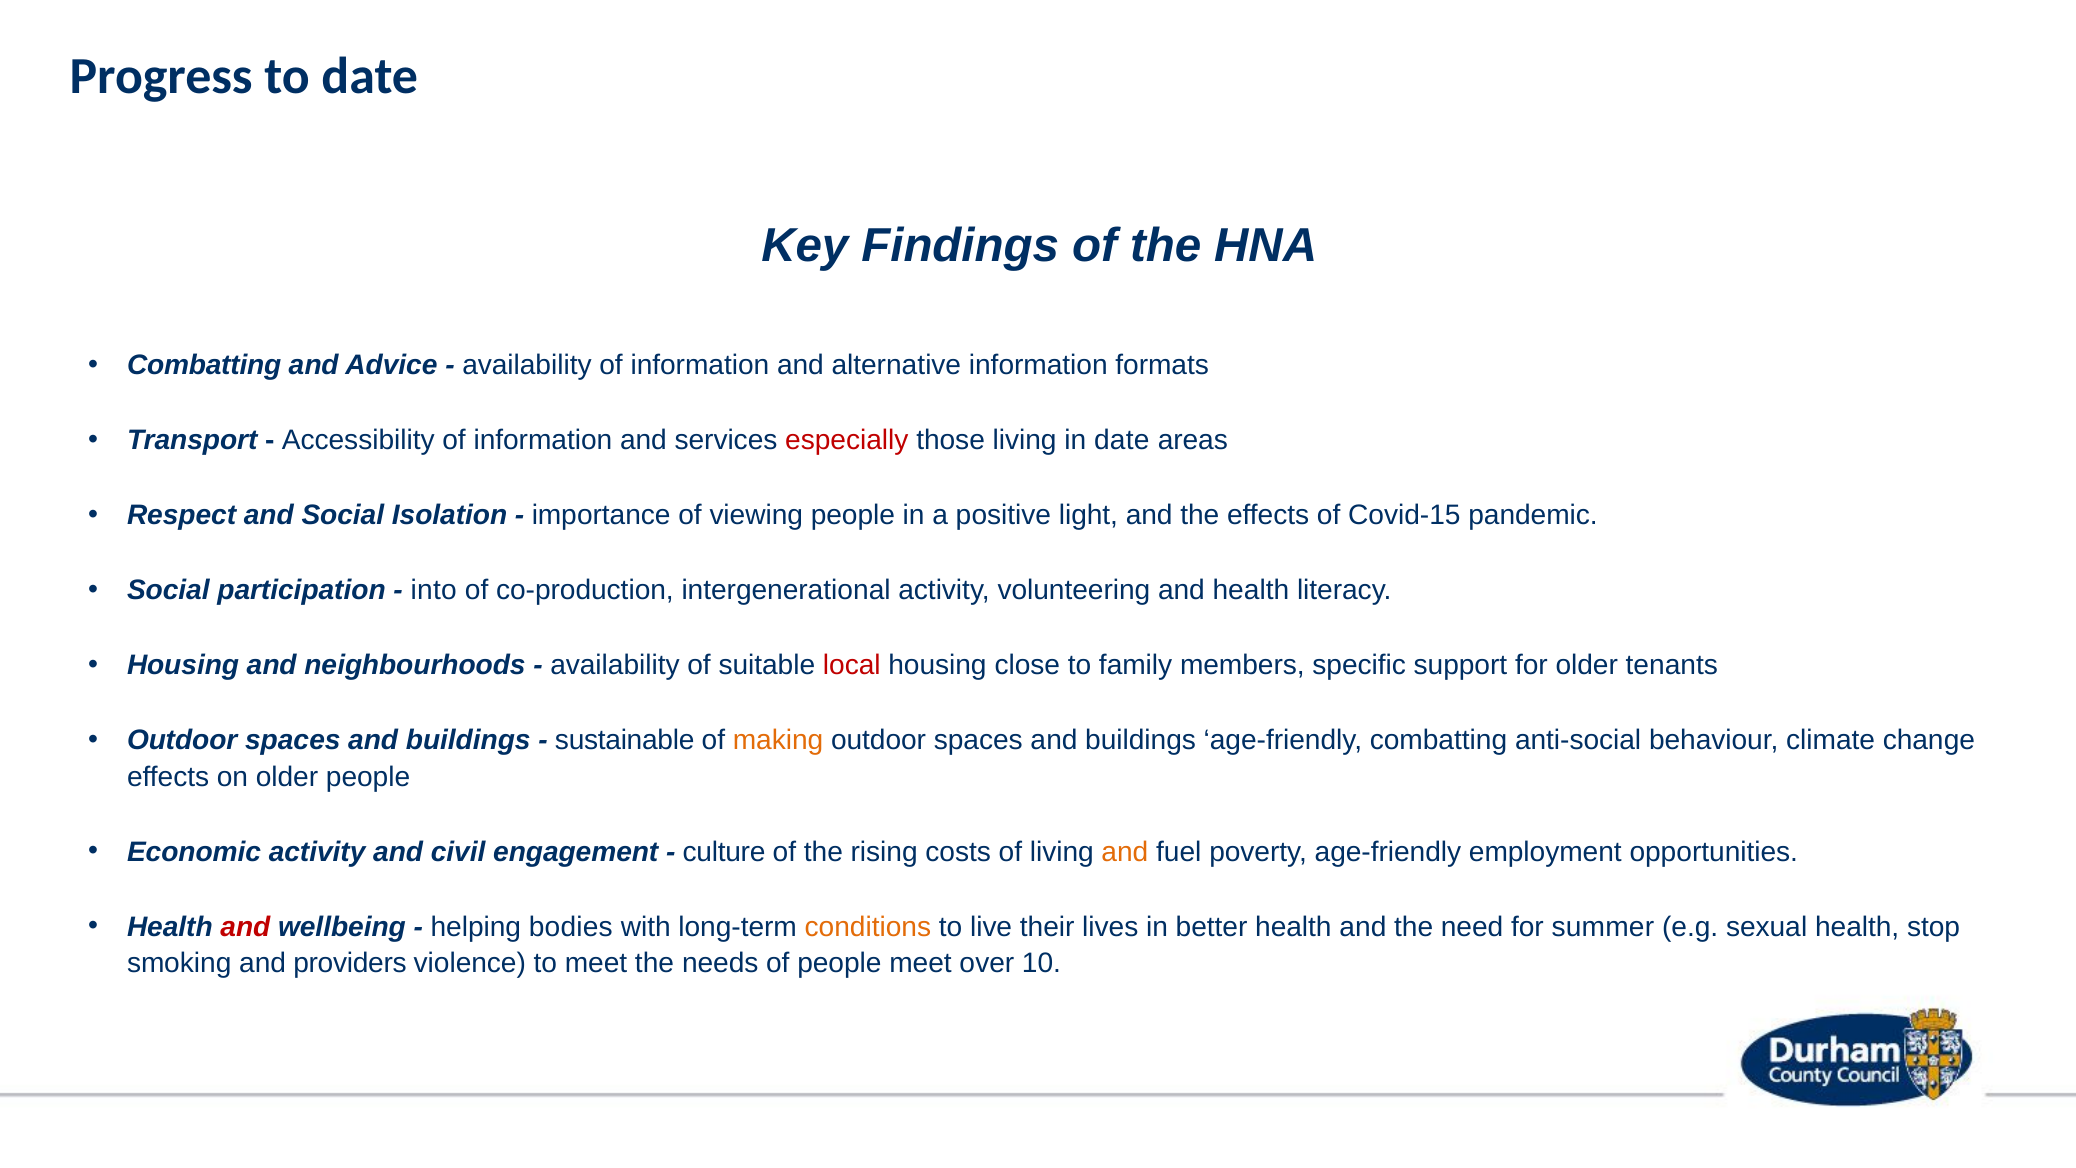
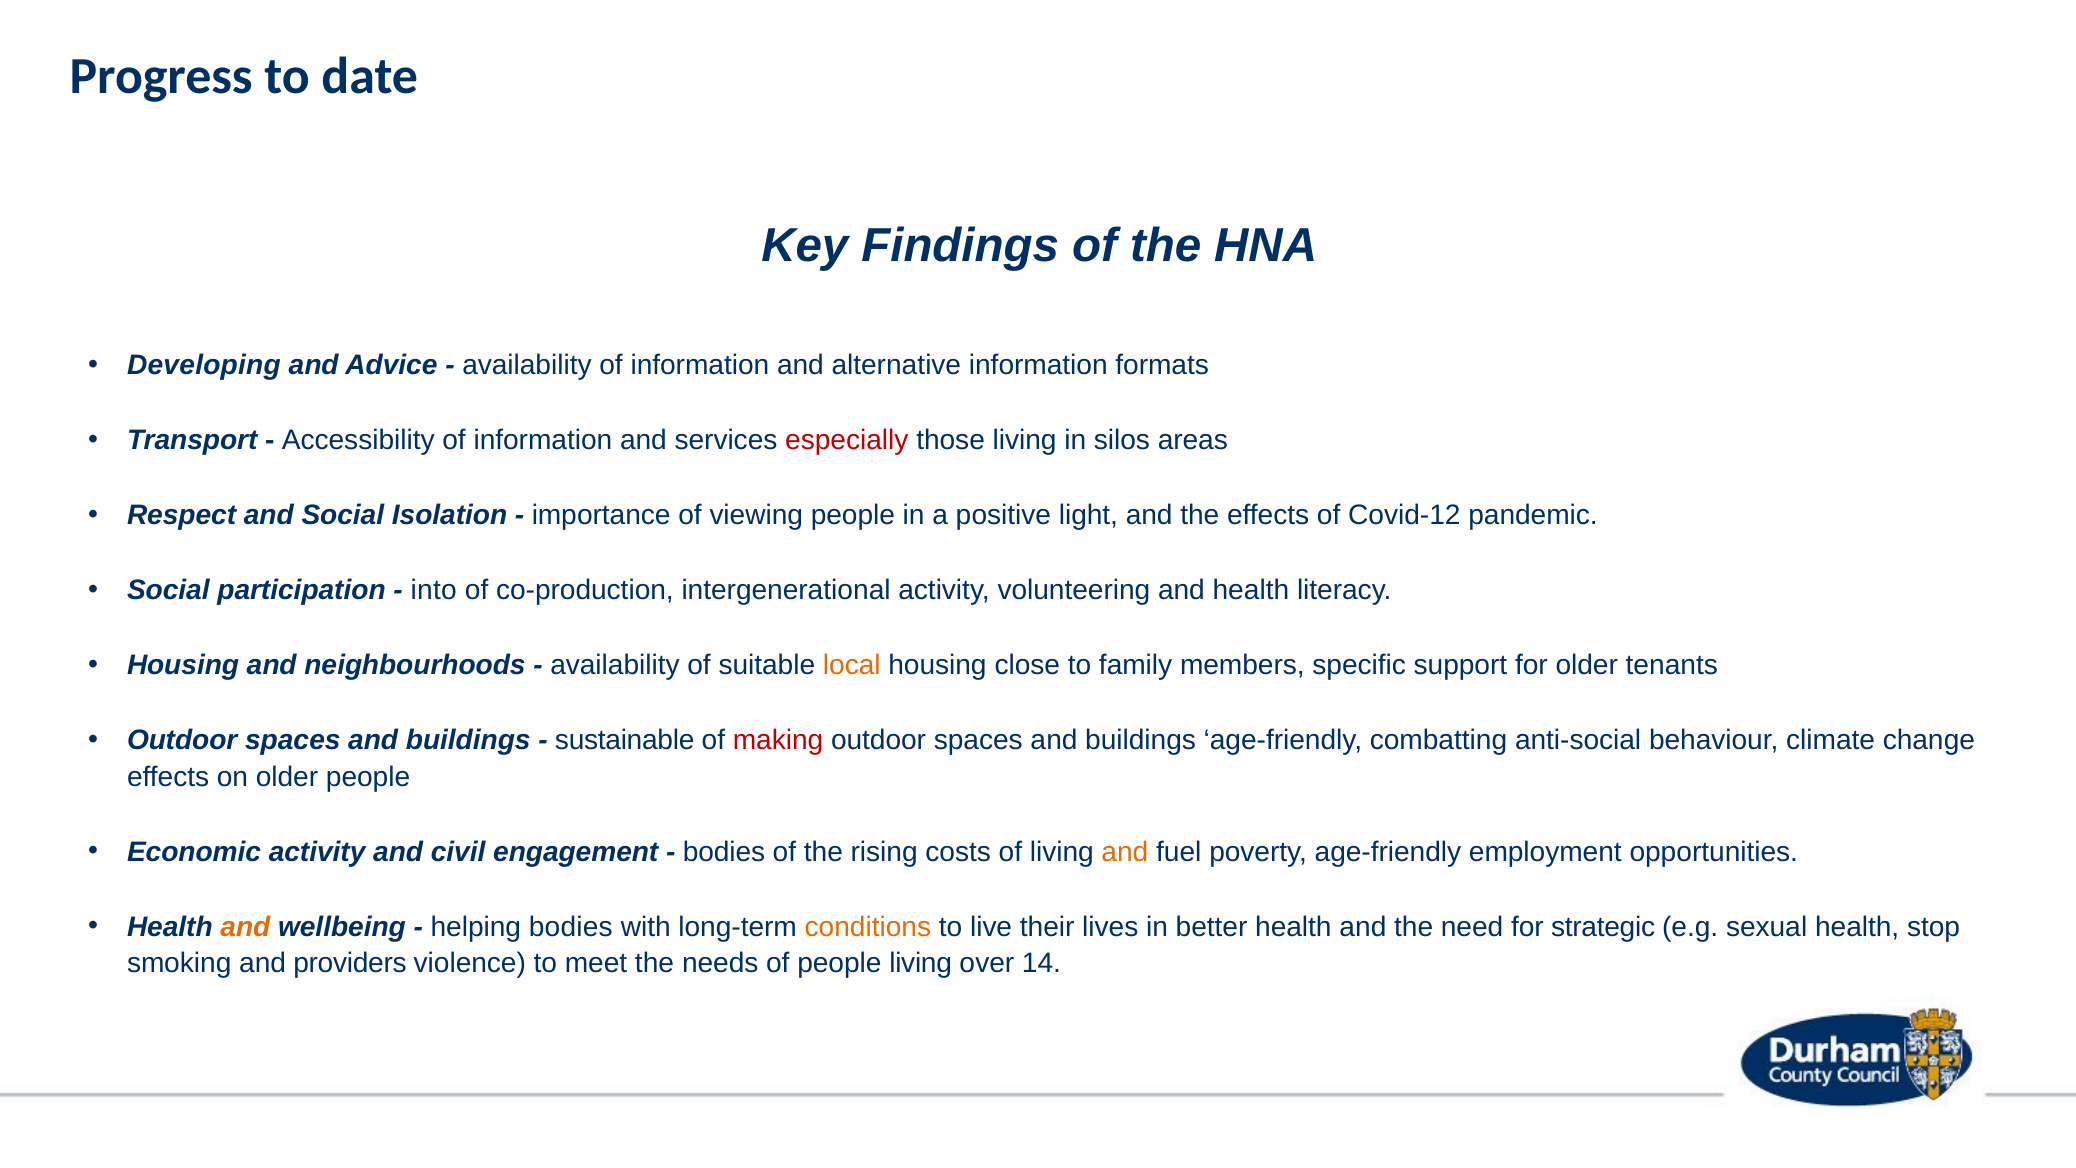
Combatting at (204, 365): Combatting -> Developing
in date: date -> silos
Covid-15: Covid-15 -> Covid-12
local colour: red -> orange
making colour: orange -> red
culture at (724, 852): culture -> bodies
and at (245, 927) colour: red -> orange
summer: summer -> strategic
people meet: meet -> living
10: 10 -> 14
